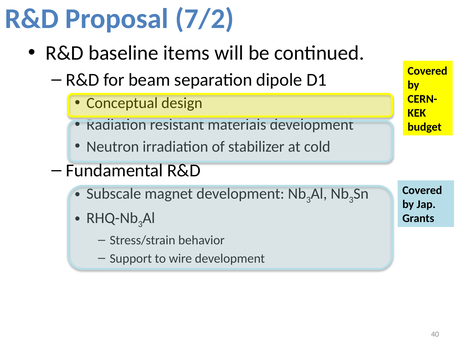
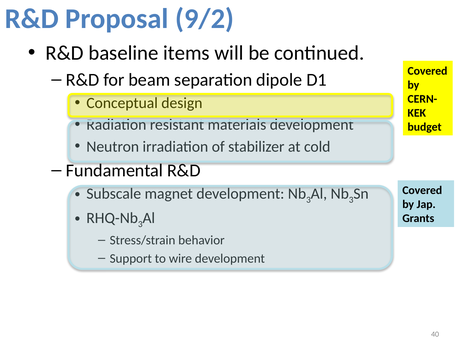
7/2: 7/2 -> 9/2
